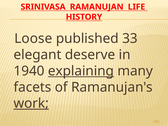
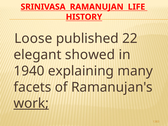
33: 33 -> 22
deserve: deserve -> showed
explaining underline: present -> none
